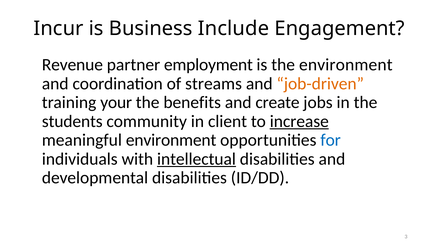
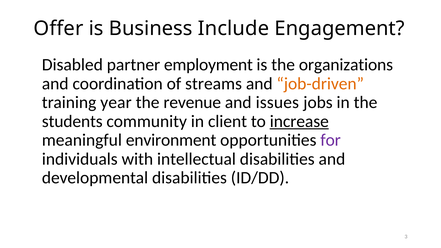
Incur: Incur -> Offer
Revenue: Revenue -> Disabled
the environment: environment -> organizations
your: your -> year
benefits: benefits -> revenue
create: create -> issues
for colour: blue -> purple
intellectual underline: present -> none
